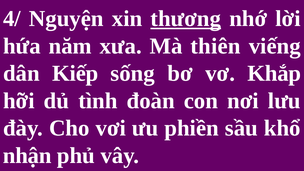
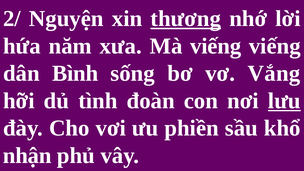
4/: 4/ -> 2/
Mà thiên: thiên -> viếng
Kiếp: Kiếp -> Bình
Khắp: Khắp -> Vắng
lưu underline: none -> present
